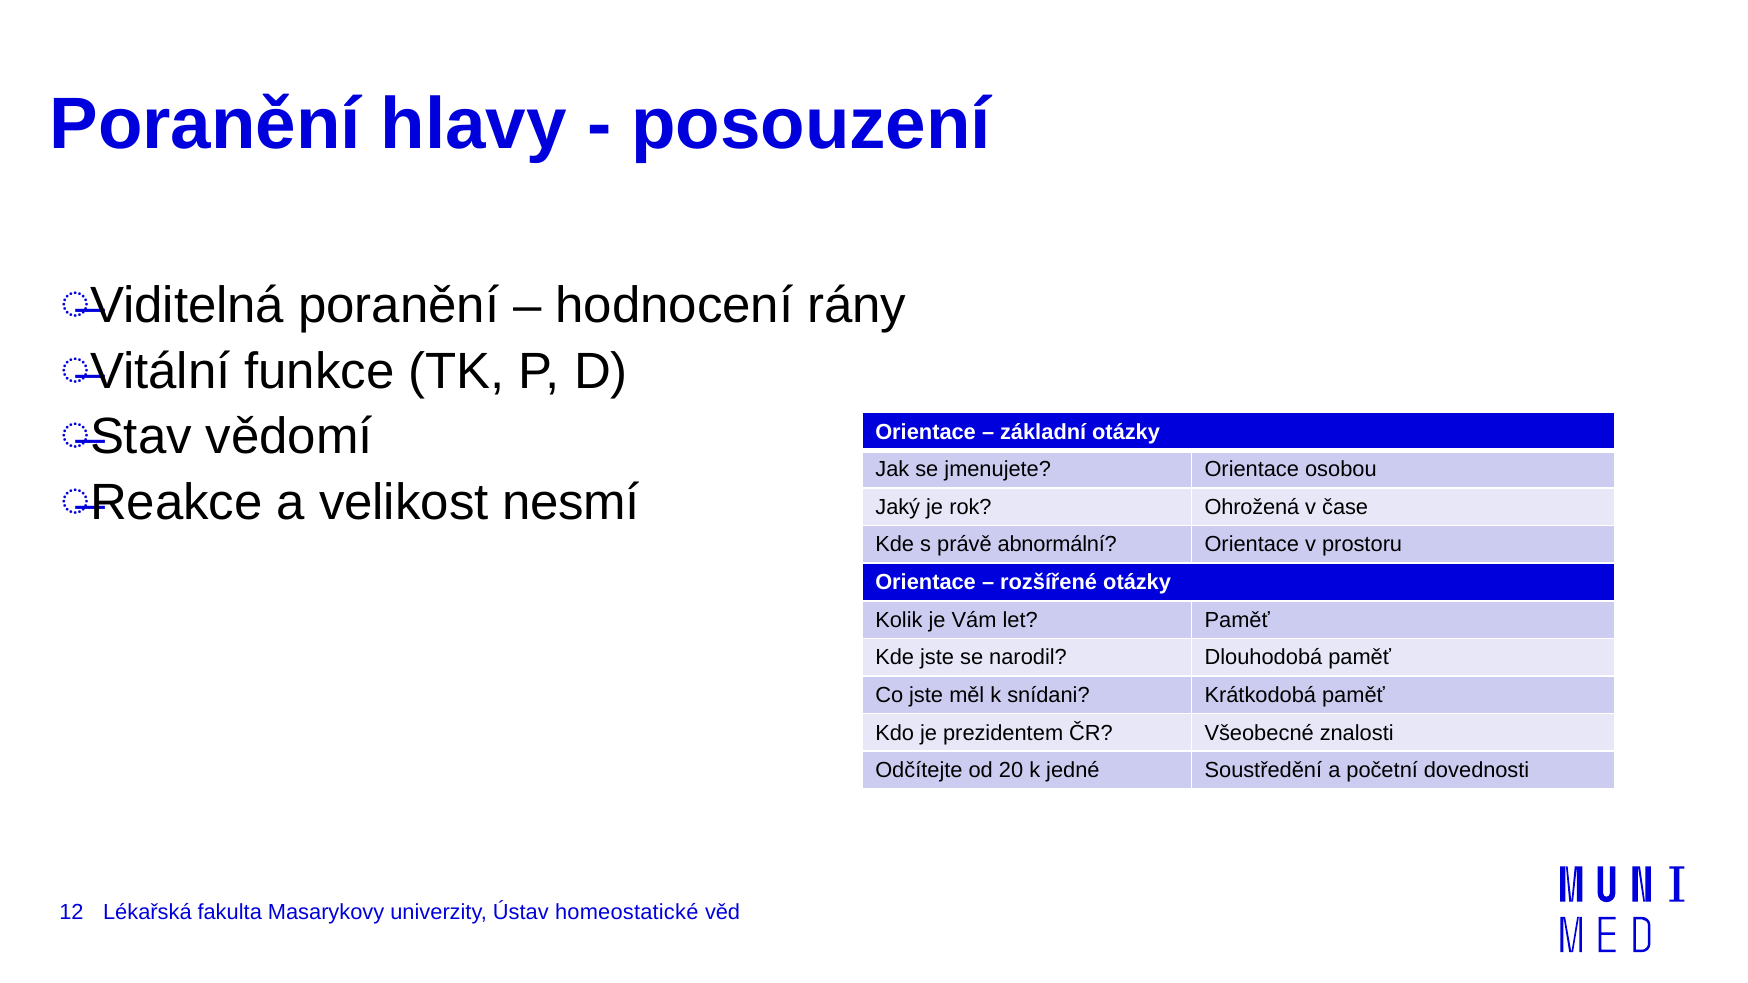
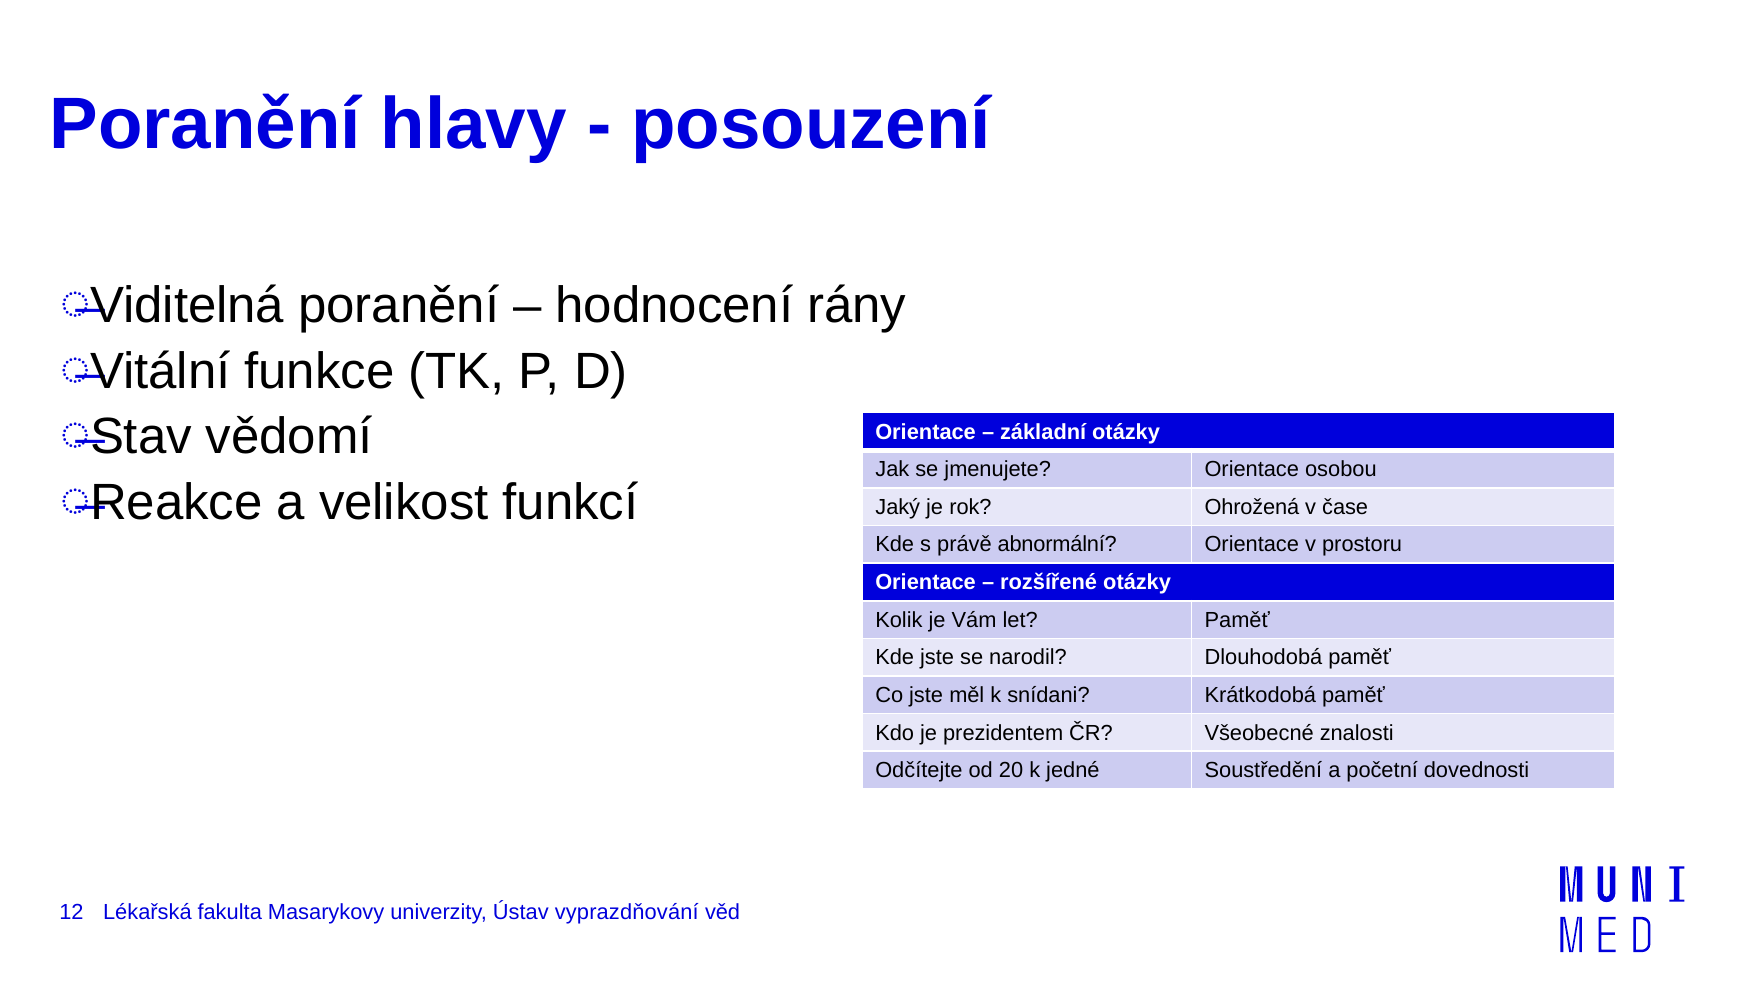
nesmí: nesmí -> funkcí
homeostatické: homeostatické -> vyprazdňování
